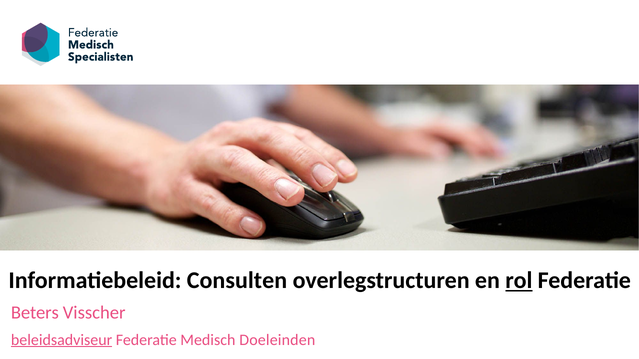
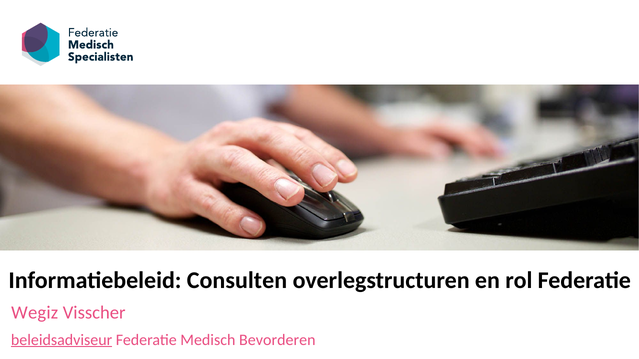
rol underline: present -> none
Beters: Beters -> Wegiz
Doeleinden: Doeleinden -> Bevorderen
